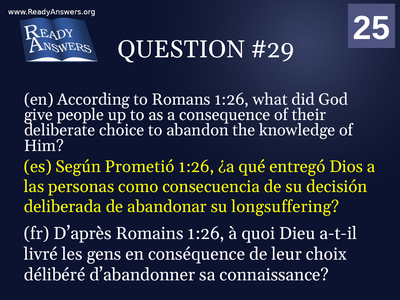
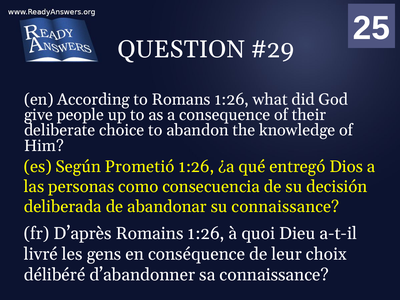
su longsuffering: longsuffering -> connaissance
